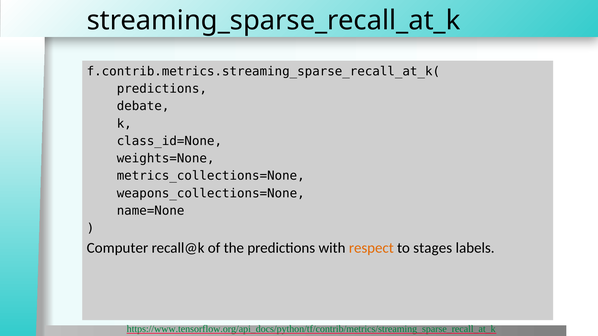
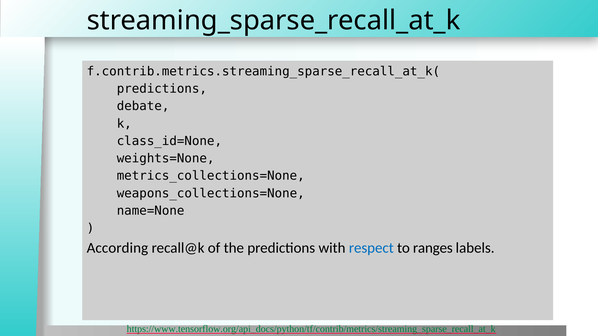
Computer: Computer -> According
respect colour: orange -> blue
stages: stages -> ranges
